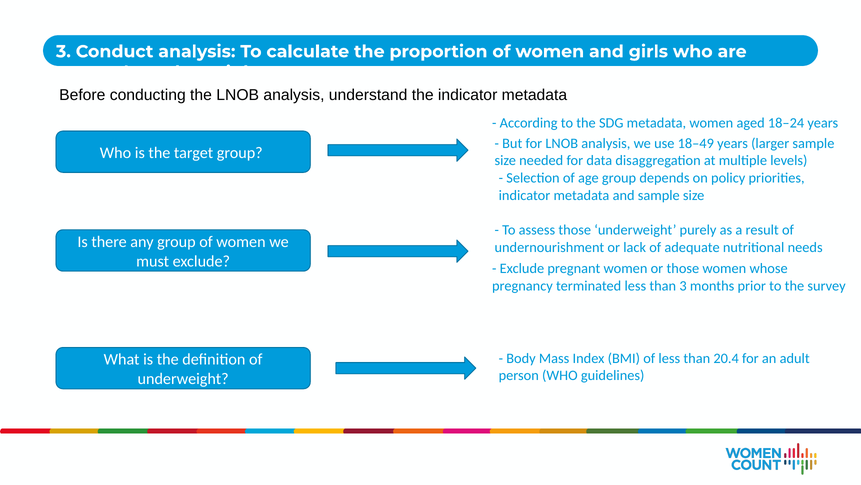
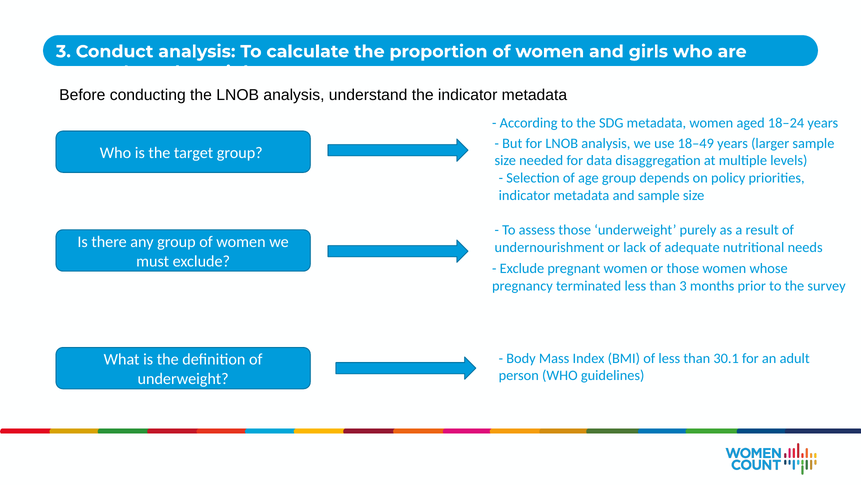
20.4: 20.4 -> 30.1
